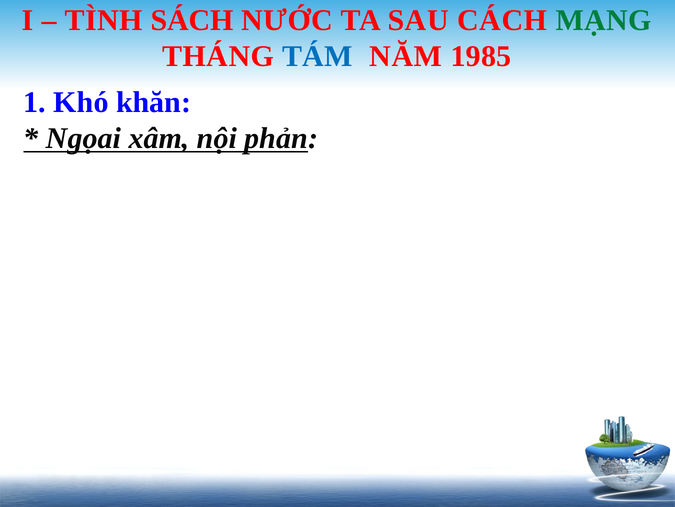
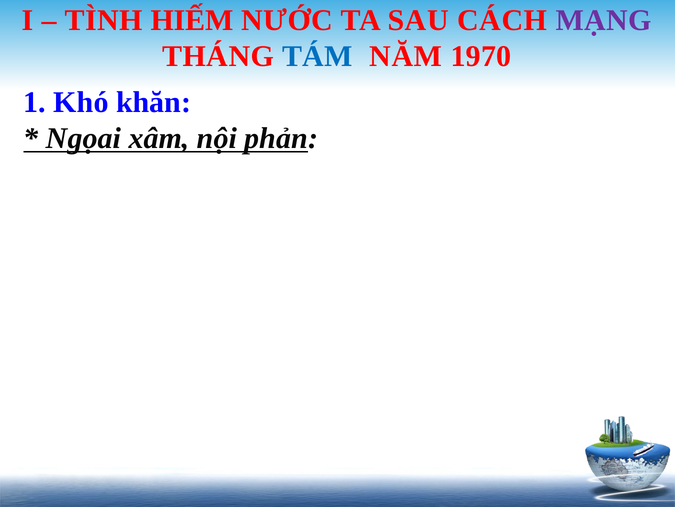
SÁCH: SÁCH -> HIẾM
MẠNG colour: green -> purple
1985: 1985 -> 1970
